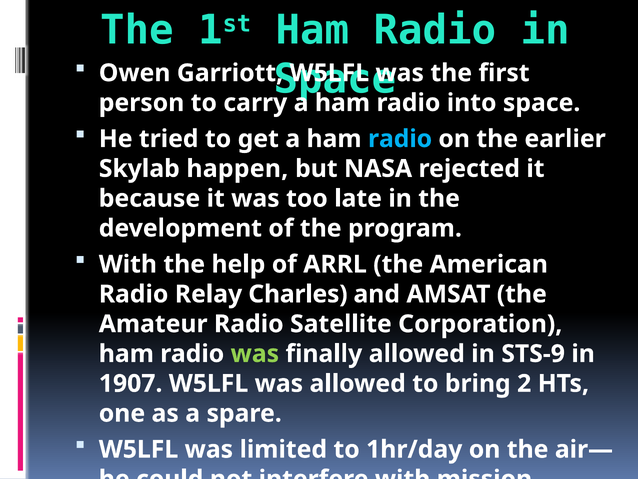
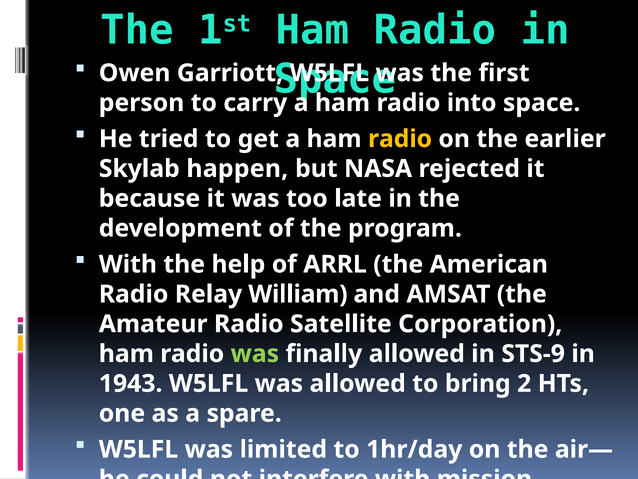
radio at (400, 139) colour: light blue -> yellow
Charles: Charles -> William
1907: 1907 -> 1943
